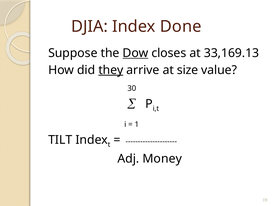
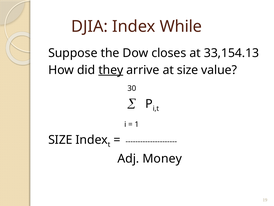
Done: Done -> While
Dow underline: present -> none
33,169.13: 33,169.13 -> 33,154.13
TILT at (60, 139): TILT -> SIZE
